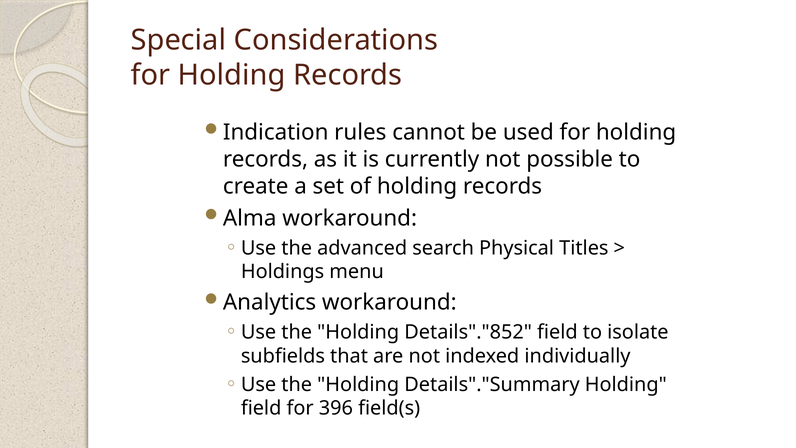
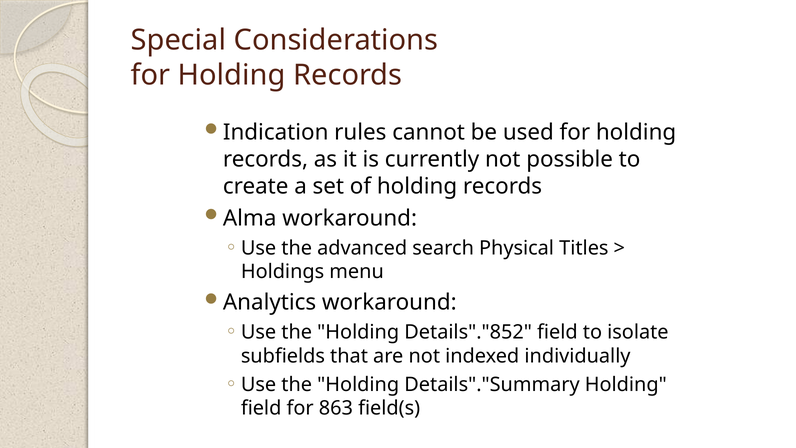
396: 396 -> 863
